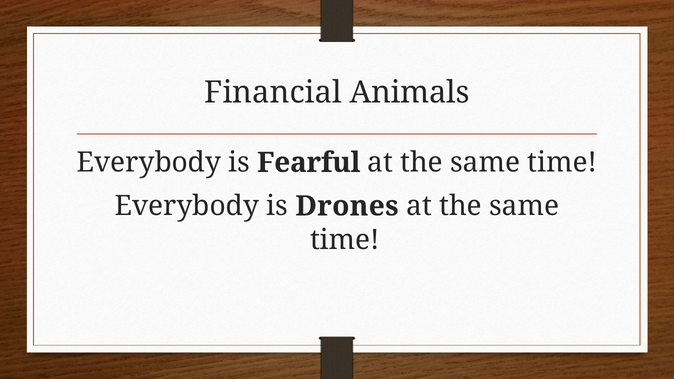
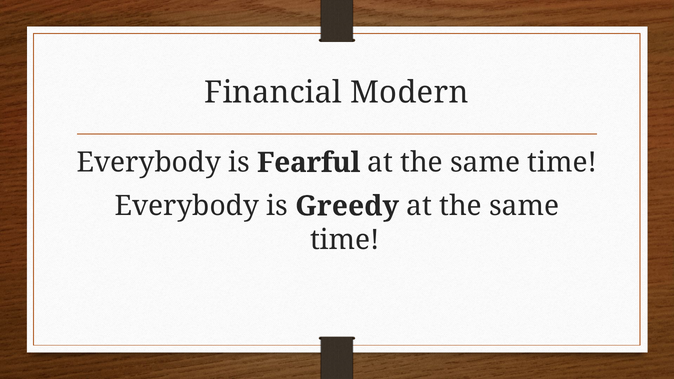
Animals: Animals -> Modern
Drones: Drones -> Greedy
